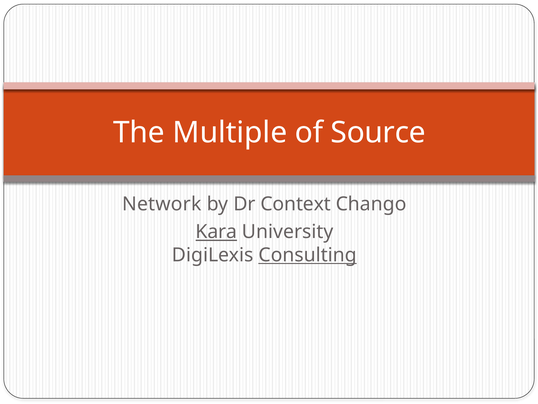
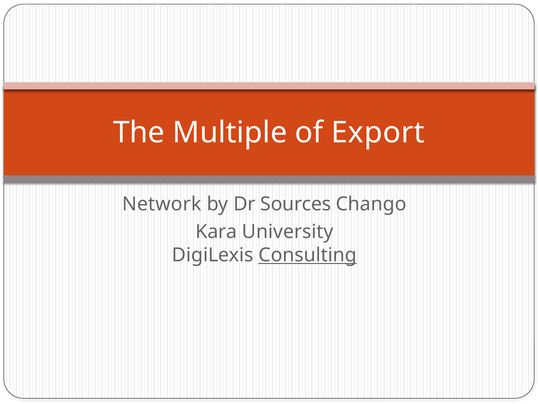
Source: Source -> Export
Context: Context -> Sources
Kara underline: present -> none
